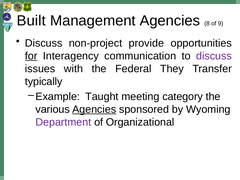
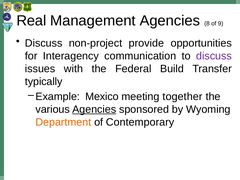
Built: Built -> Real
for underline: present -> none
They: They -> Build
Taught: Taught -> Mexico
category: category -> together
Department colour: purple -> orange
Organizational: Organizational -> Contemporary
